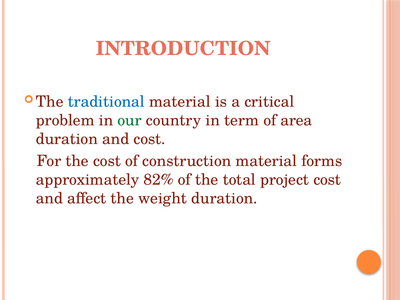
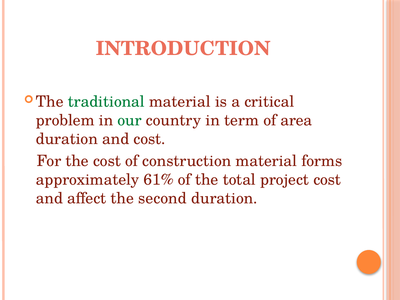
traditional colour: blue -> green
82%: 82% -> 61%
weight: weight -> second
